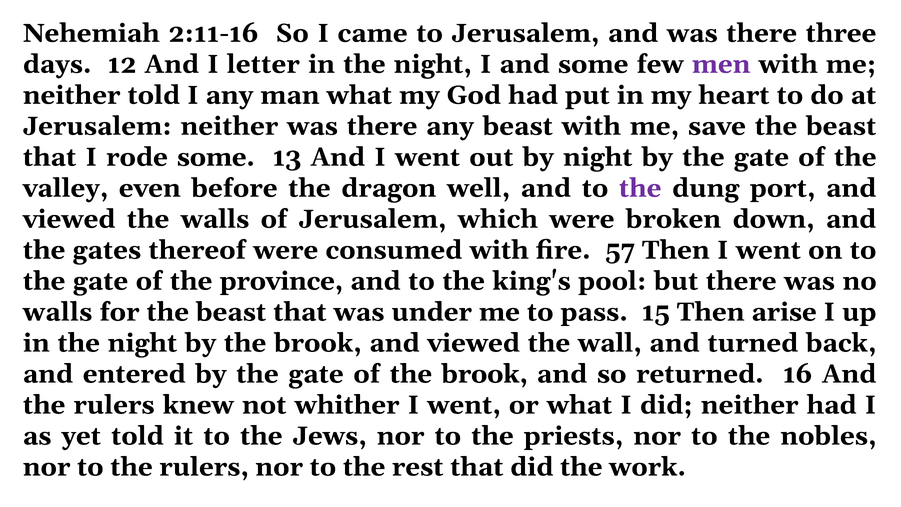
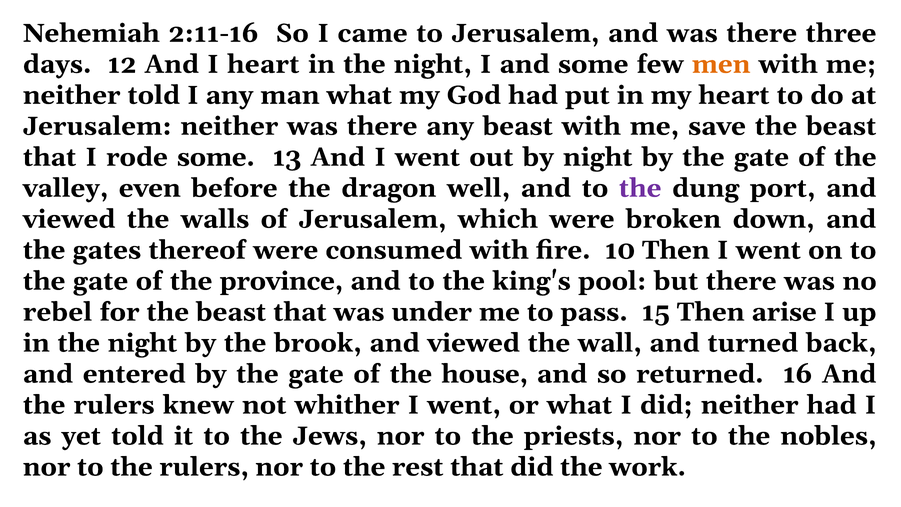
I letter: letter -> heart
men colour: purple -> orange
57: 57 -> 10
walls at (58, 312): walls -> rebel
of the brook: brook -> house
